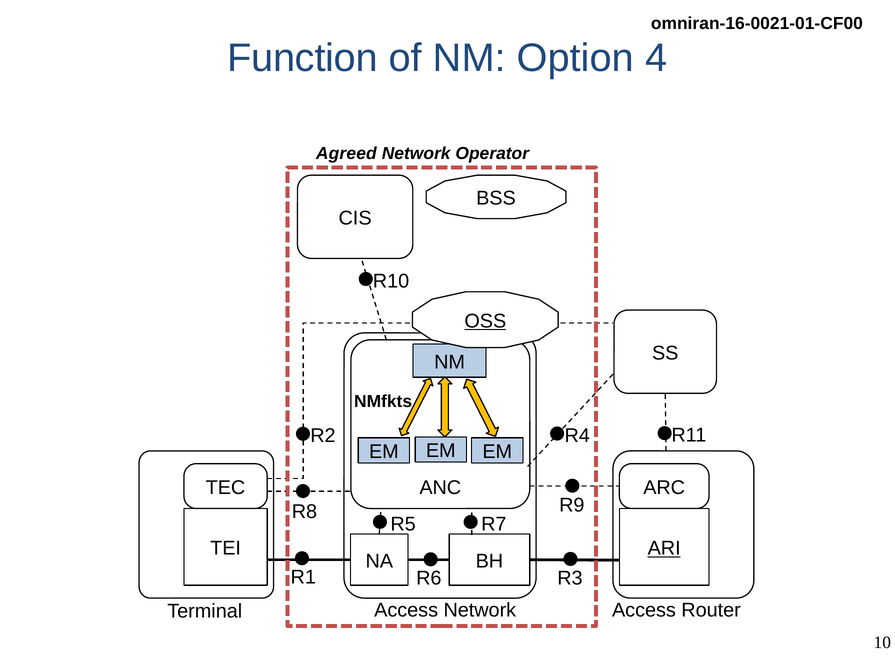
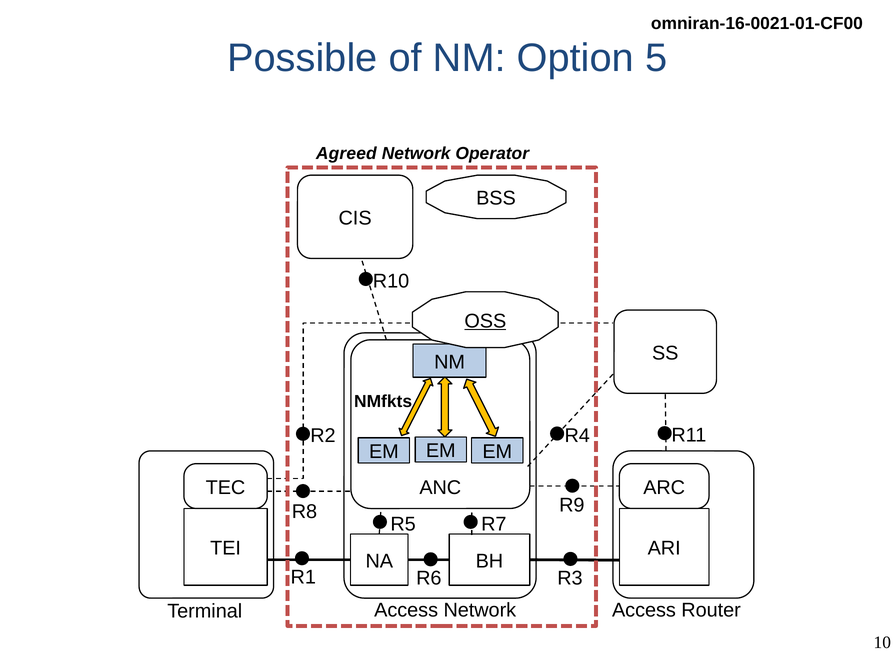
Function: Function -> Possible
4: 4 -> 5
ARI underline: present -> none
